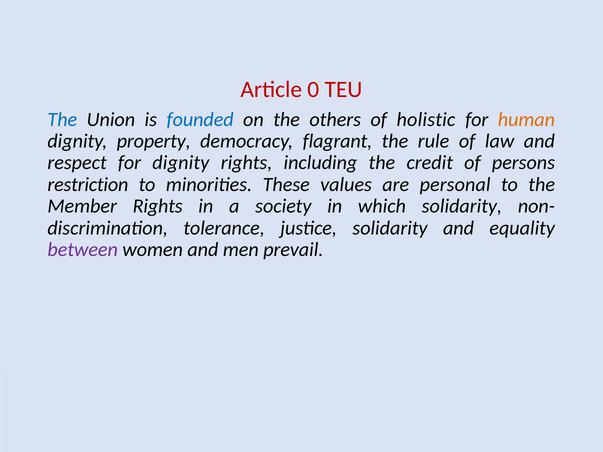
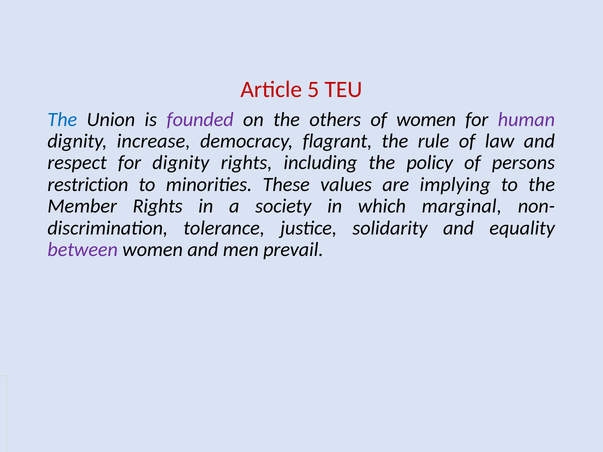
0: 0 -> 5
founded colour: blue -> purple
of holistic: holistic -> women
human colour: orange -> purple
property: property -> increase
credit: credit -> policy
personal: personal -> implying
which solidarity: solidarity -> marginal
